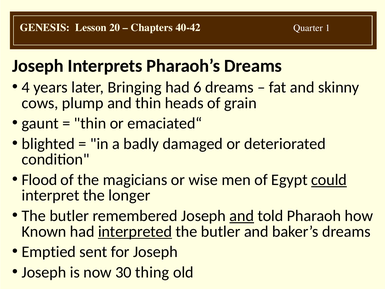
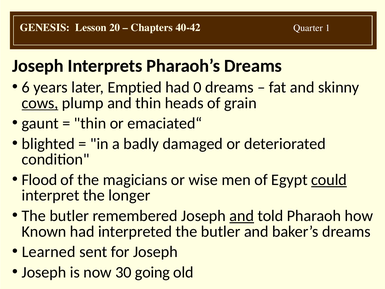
4: 4 -> 6
Bringing: Bringing -> Emptied
6: 6 -> 0
cows underline: none -> present
interpreted underline: present -> none
Emptied: Emptied -> Learned
thing: thing -> going
